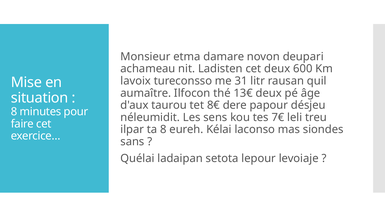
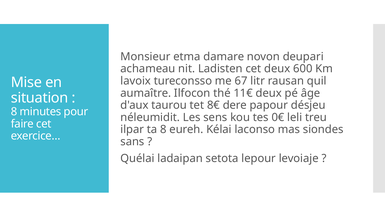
31: 31 -> 67
13€: 13€ -> 11€
7€: 7€ -> 0€
